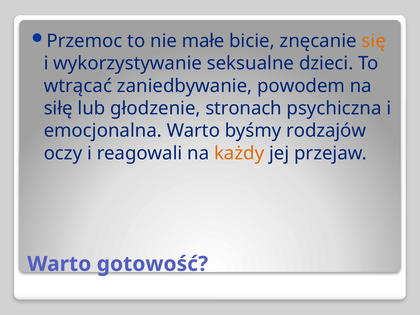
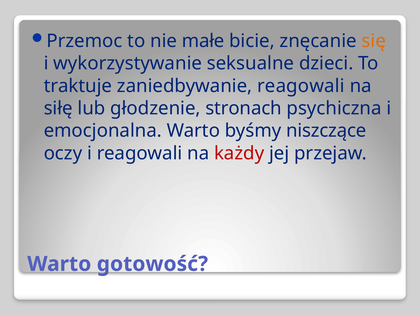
wtrącać: wtrącać -> traktuje
zaniedbywanie powodem: powodem -> reagowali
rodzajów: rodzajów -> niszczące
każdy colour: orange -> red
